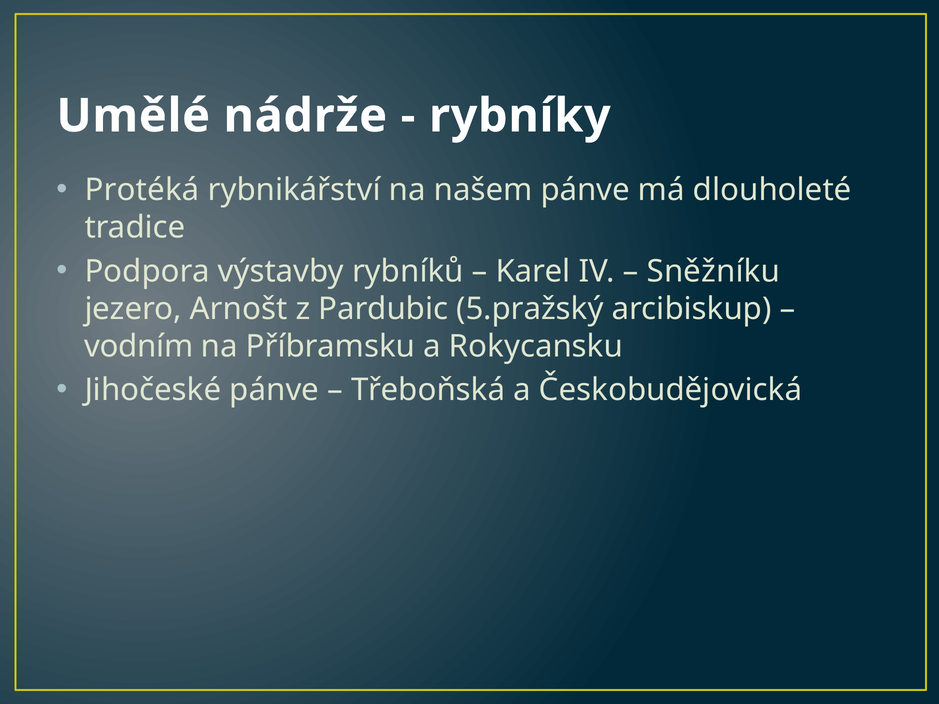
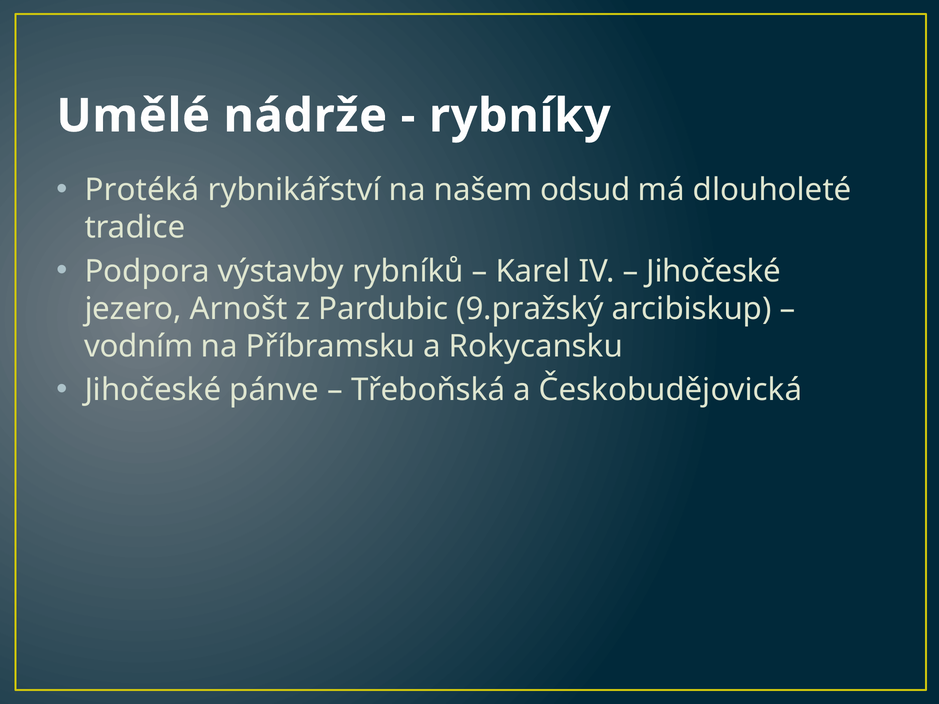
našem pánve: pánve -> odsud
Sněžníku at (713, 271): Sněžníku -> Jihočeské
5.pražský: 5.pražský -> 9.pražský
